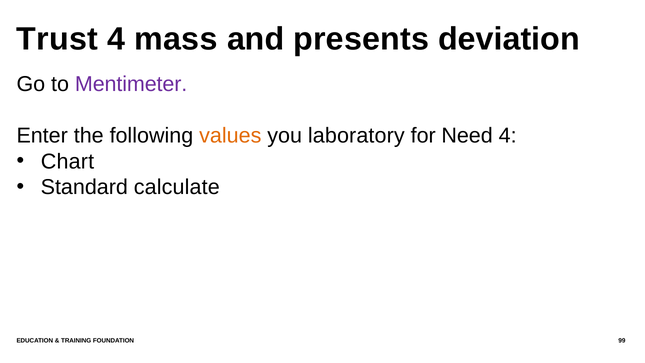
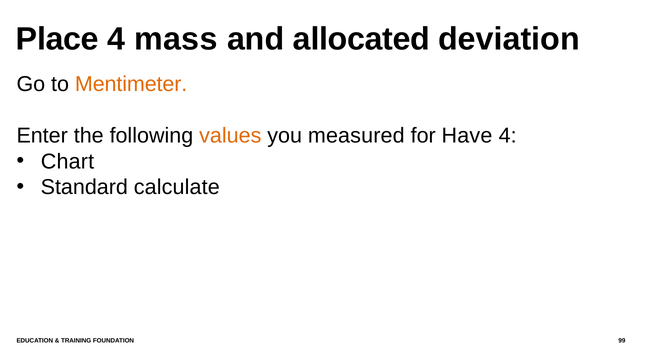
Trust: Trust -> Place
presents: presents -> allocated
Mentimeter colour: purple -> orange
laboratory: laboratory -> measured
Need: Need -> Have
